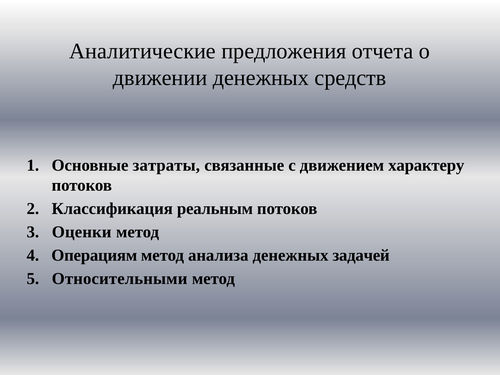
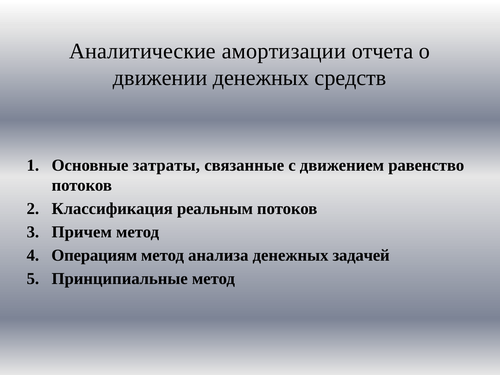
предложения: предложения -> амортизации
характеру: характеру -> равенство
Оценки: Оценки -> Причем
Относительными: Относительными -> Принципиальные
